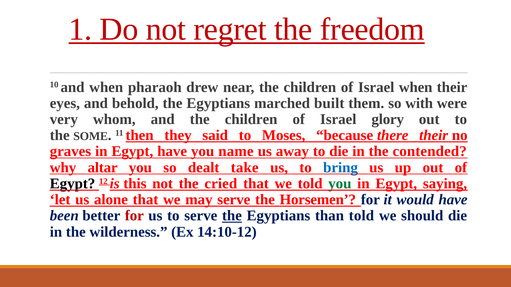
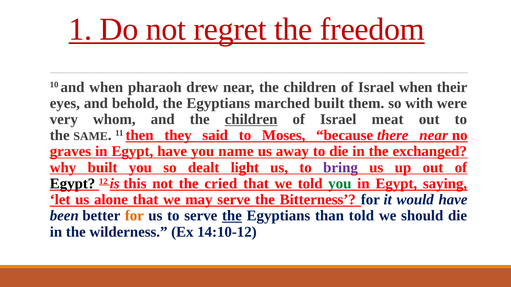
children at (251, 119) underline: none -> present
glory: glory -> meat
SOME: SOME -> SAME
there their: their -> near
contended: contended -> exchanged
why altar: altar -> built
take: take -> light
bring colour: blue -> purple
Horsemen: Horsemen -> Bitterness
for at (134, 216) colour: red -> orange
